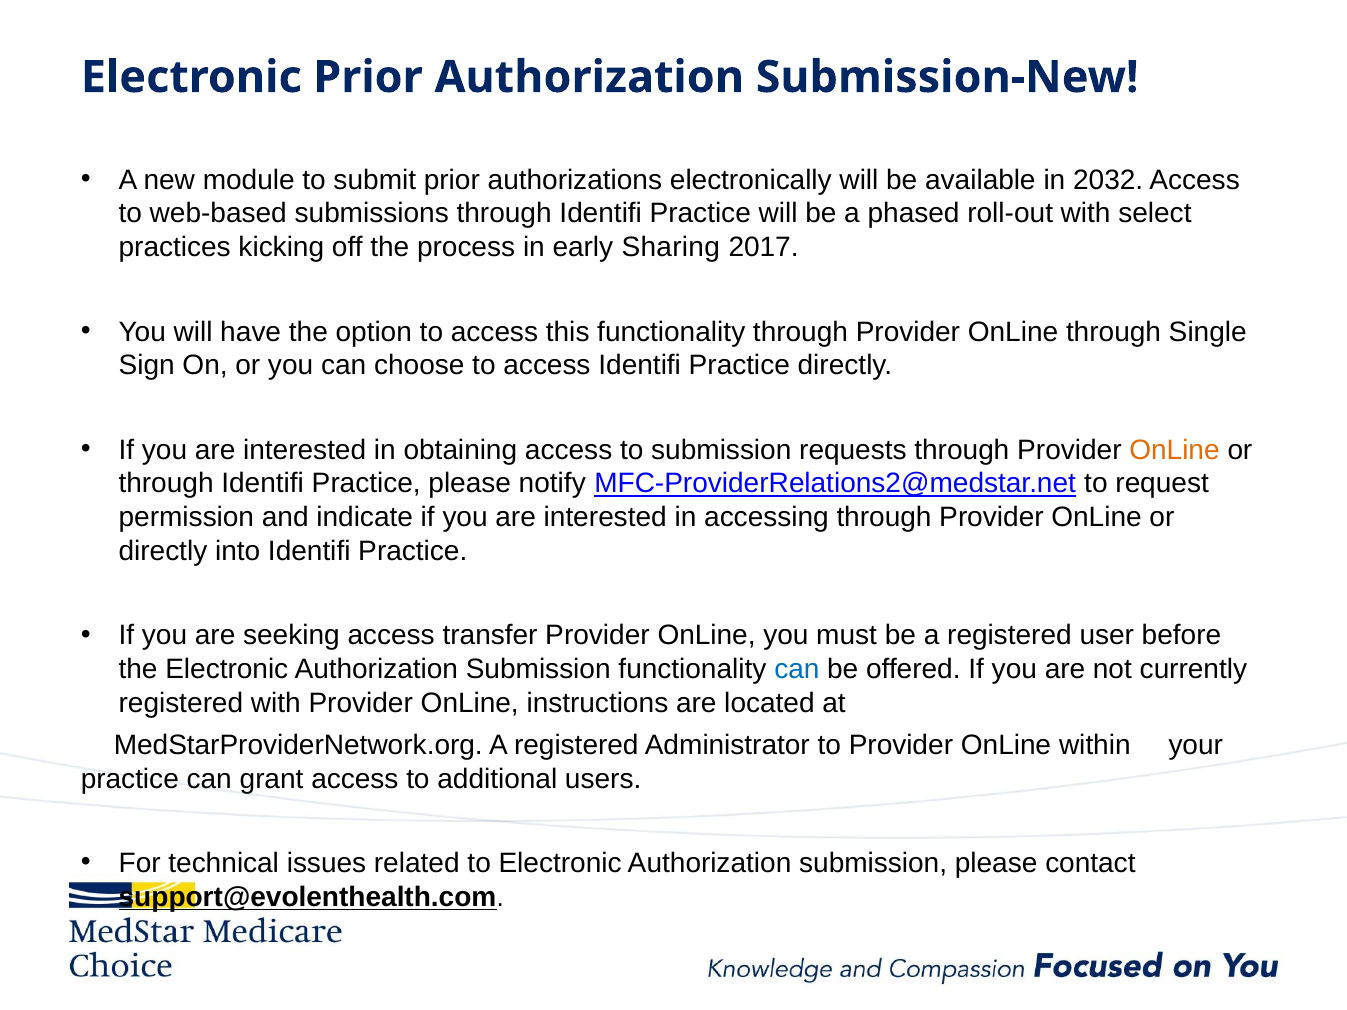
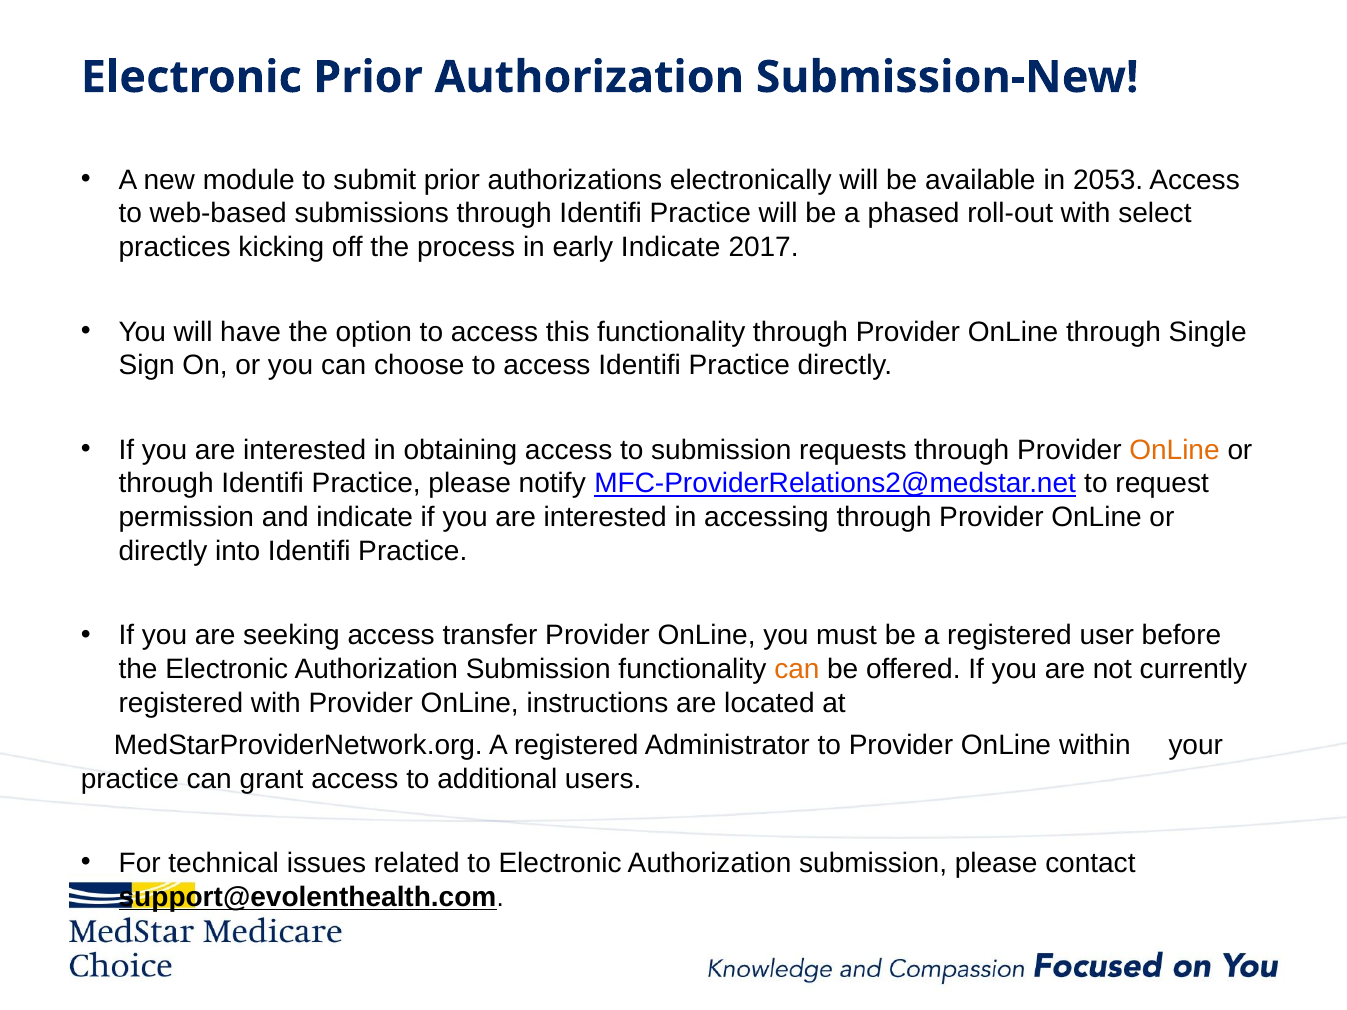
2032: 2032 -> 2053
early Sharing: Sharing -> Indicate
can at (797, 669) colour: blue -> orange
